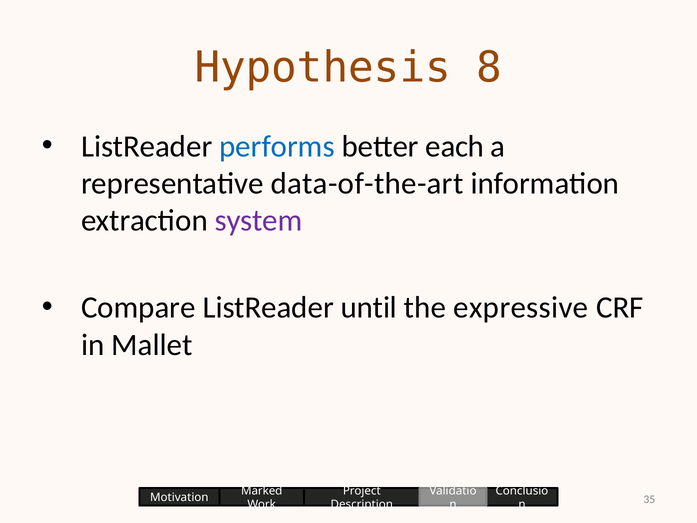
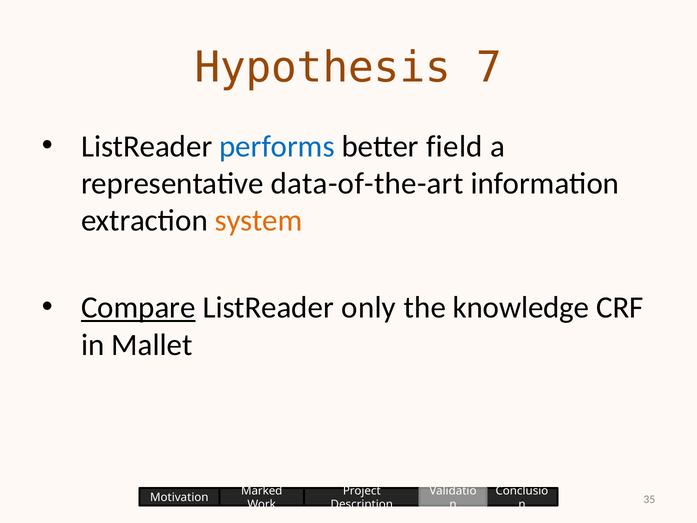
8: 8 -> 7
each: each -> field
system colour: purple -> orange
Compare underline: none -> present
until: until -> only
expressive: expressive -> knowledge
